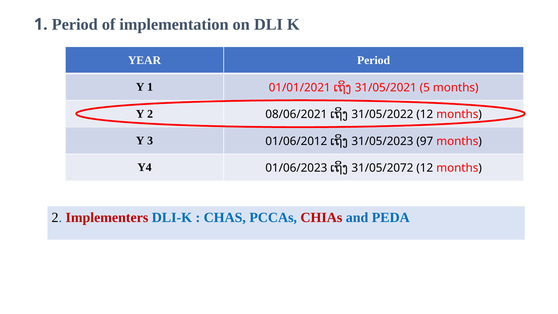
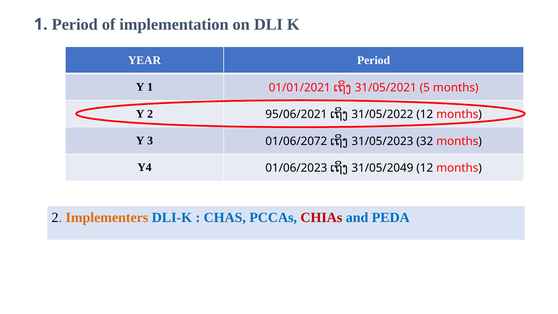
08/06/2021: 08/06/2021 -> 95/06/2021
01/06/2012: 01/06/2012 -> 01/06/2072
97: 97 -> 32
31/05/2072: 31/05/2072 -> 31/05/2049
Implementers colour: red -> orange
